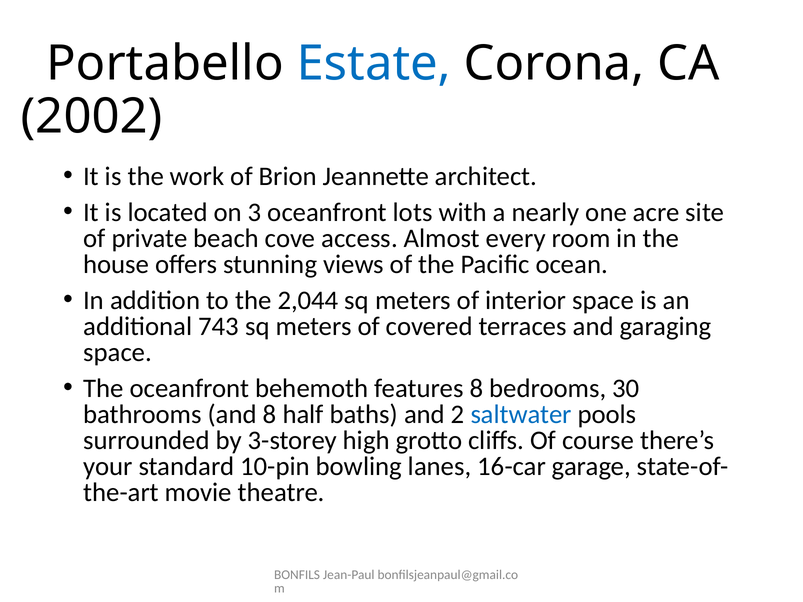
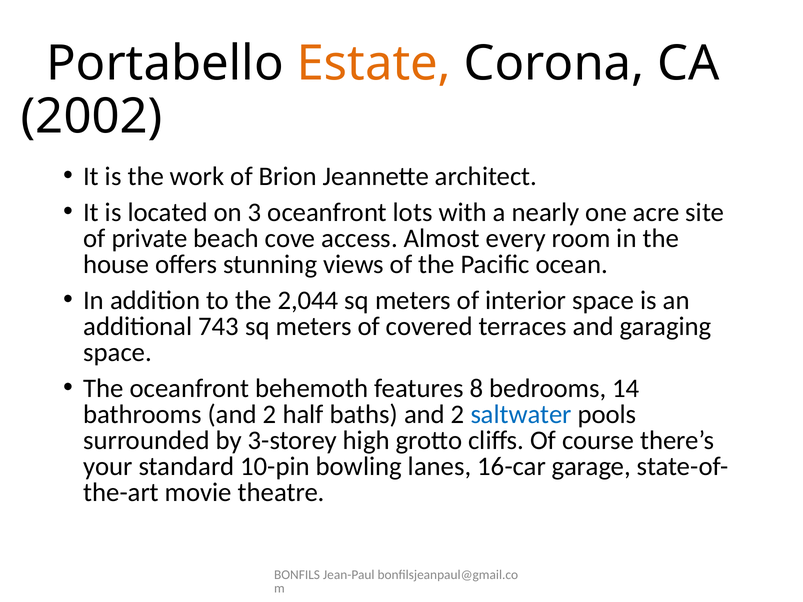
Estate colour: blue -> orange
30: 30 -> 14
bathrooms and 8: 8 -> 2
